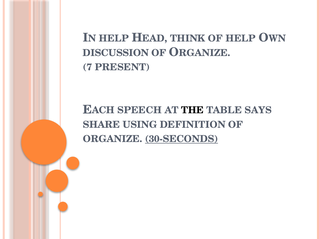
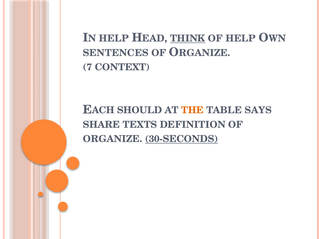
THINK underline: none -> present
DISCUSSION: DISCUSSION -> SENTENCES
PRESENT: PRESENT -> CONTEXT
SPEECH: SPEECH -> SHOULD
THE colour: black -> orange
USING: USING -> TEXTS
